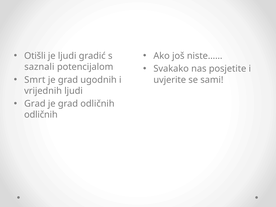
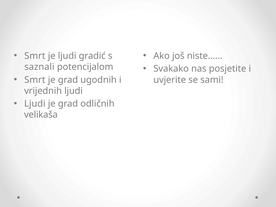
Otišli at (35, 56): Otišli -> Smrt
Grad at (35, 104): Grad -> Ljudi
odličnih at (41, 115): odličnih -> velikaša
